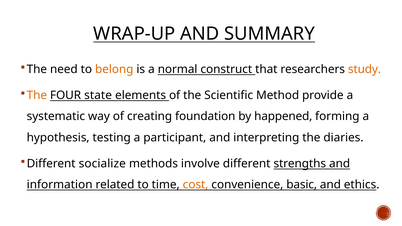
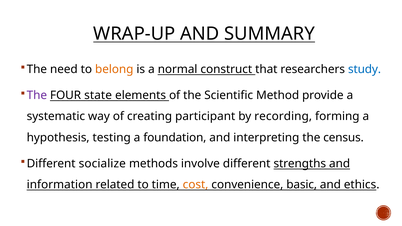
study colour: orange -> blue
The at (37, 95) colour: orange -> purple
foundation: foundation -> participant
happened: happened -> recording
participant: participant -> foundation
diaries: diaries -> census
